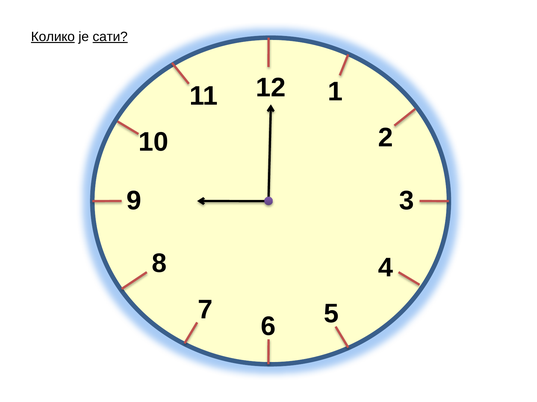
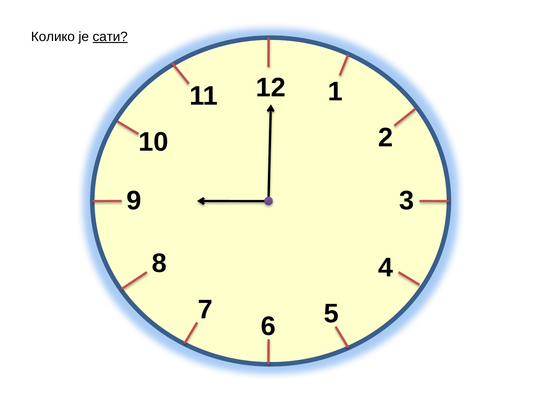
Колико underline: present -> none
